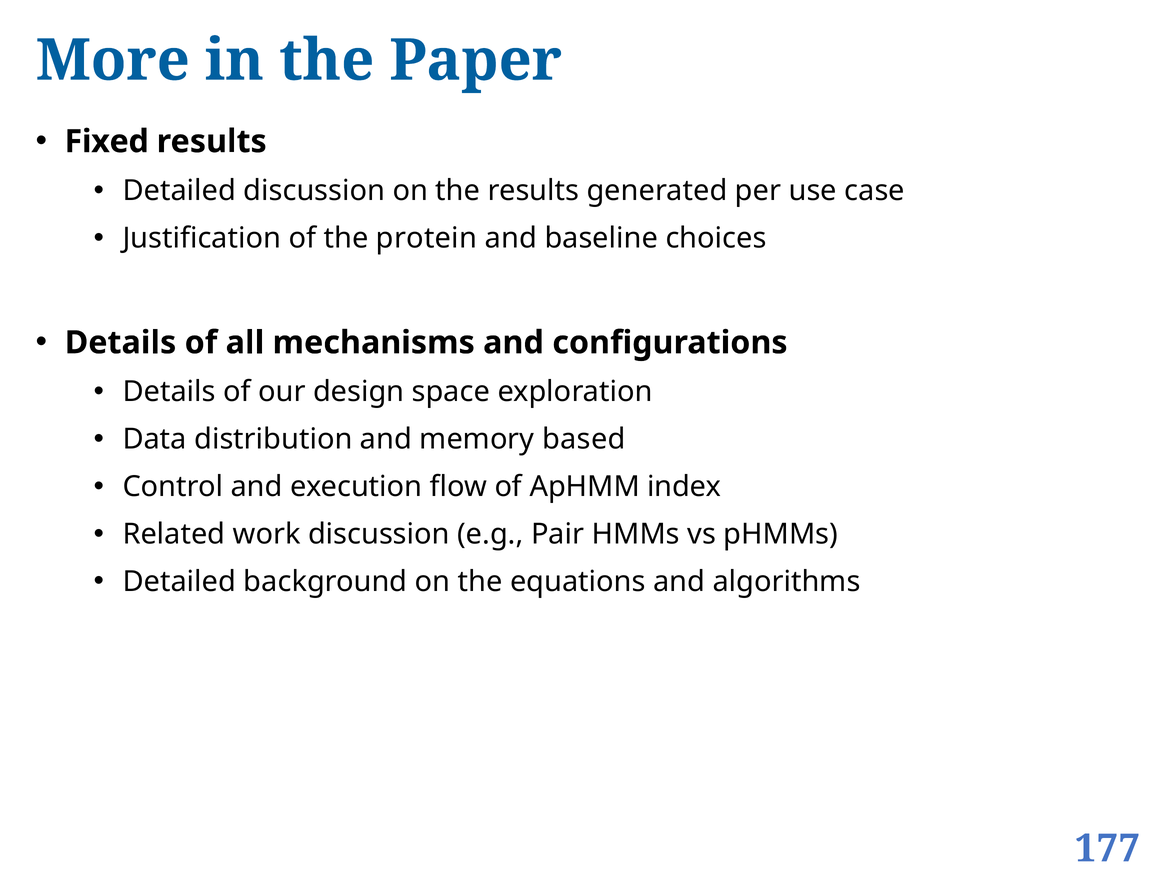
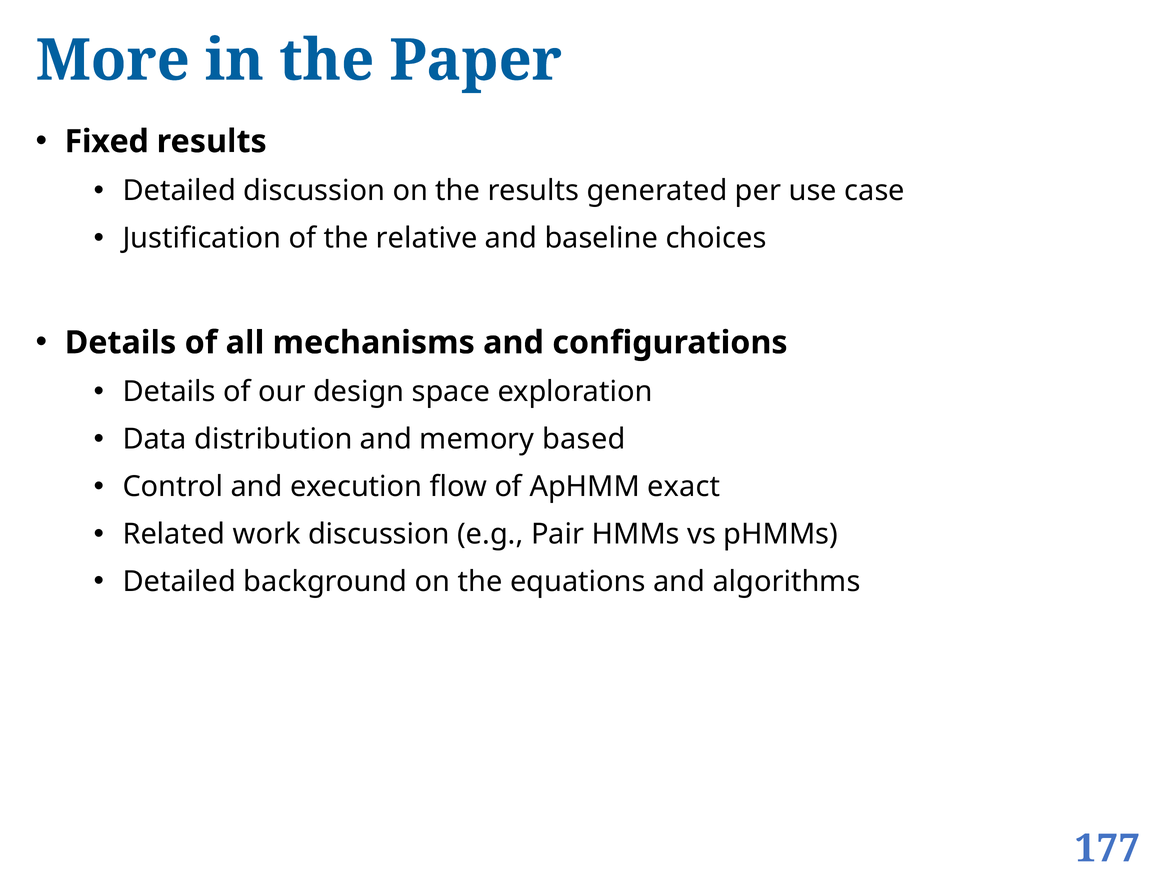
protein: protein -> relative
index: index -> exact
